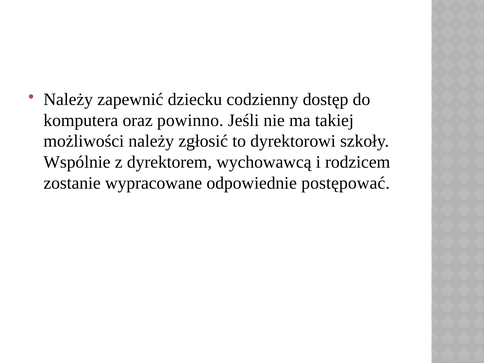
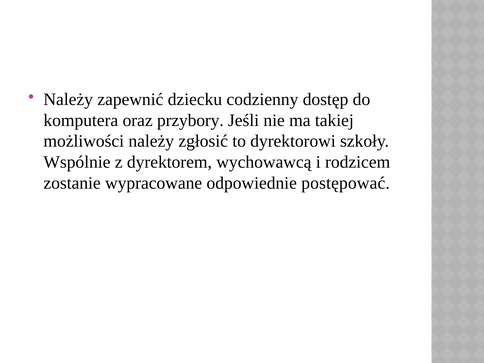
powinno: powinno -> przybory
